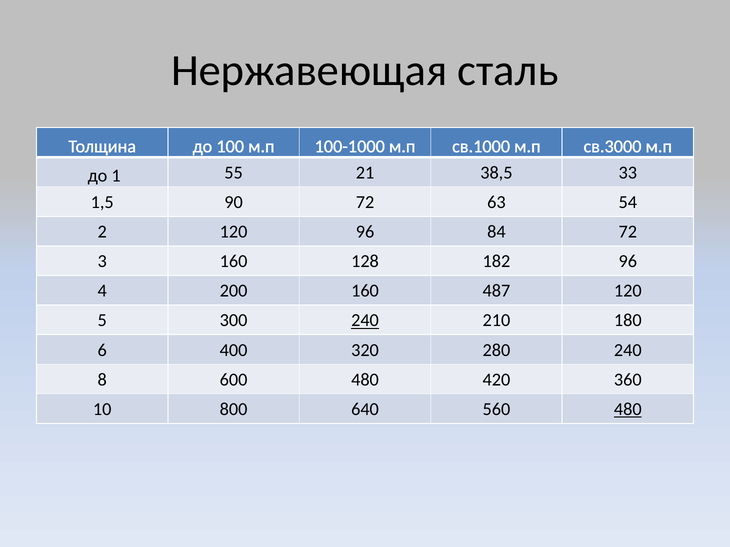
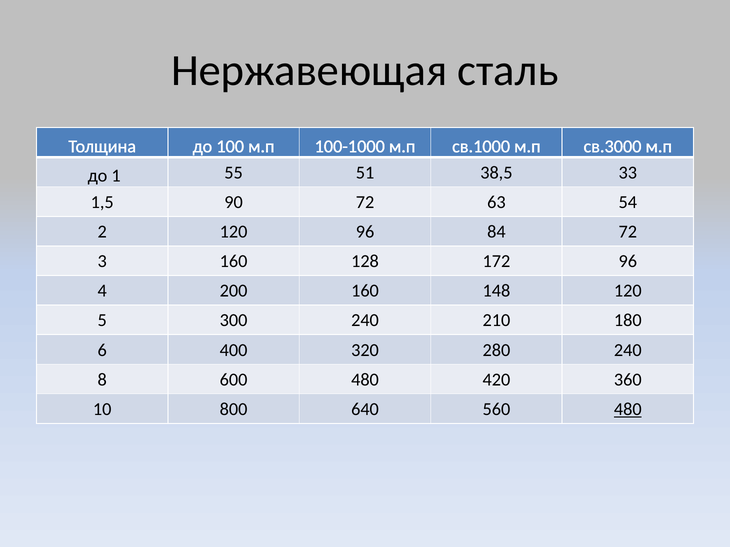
21: 21 -> 51
182: 182 -> 172
487: 487 -> 148
240 at (365, 321) underline: present -> none
